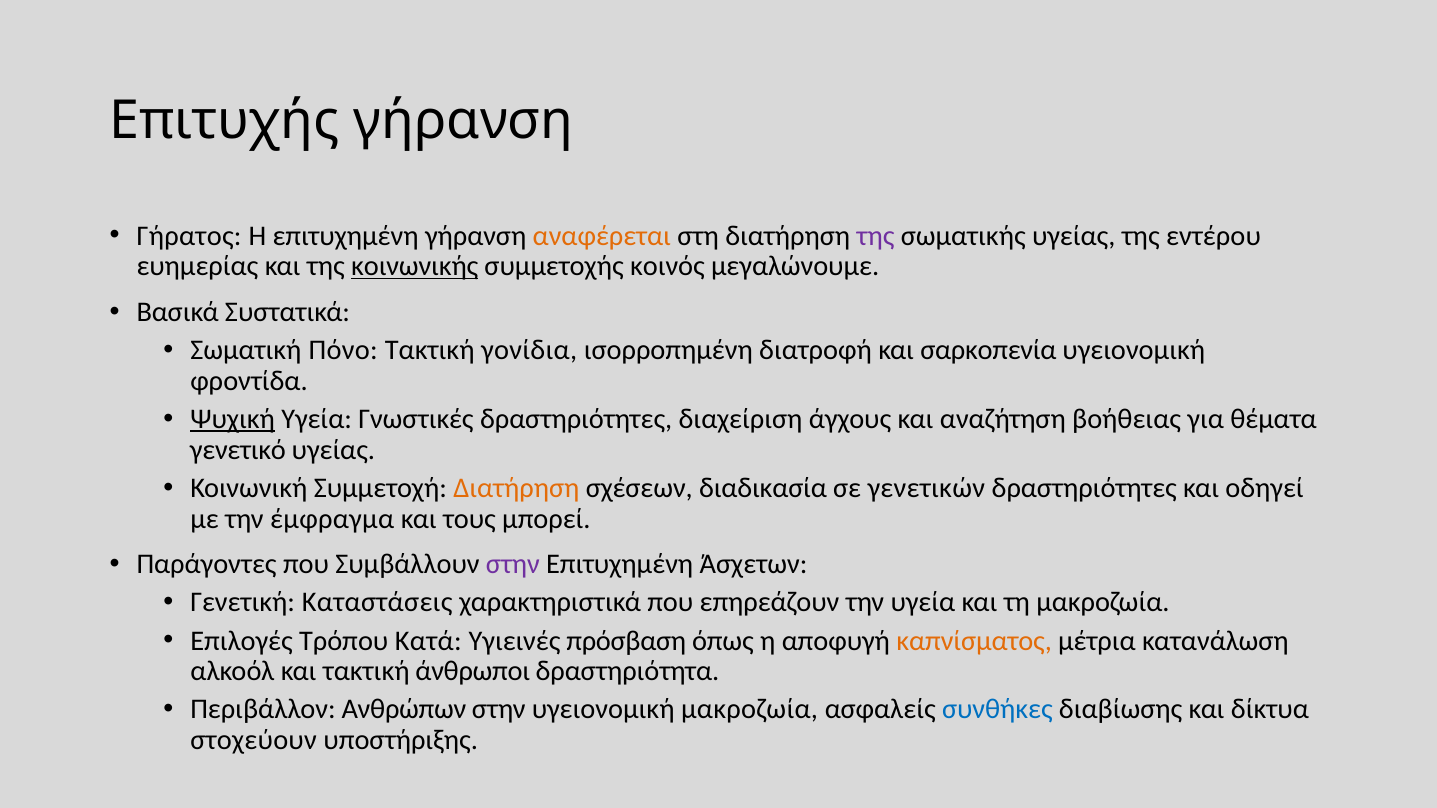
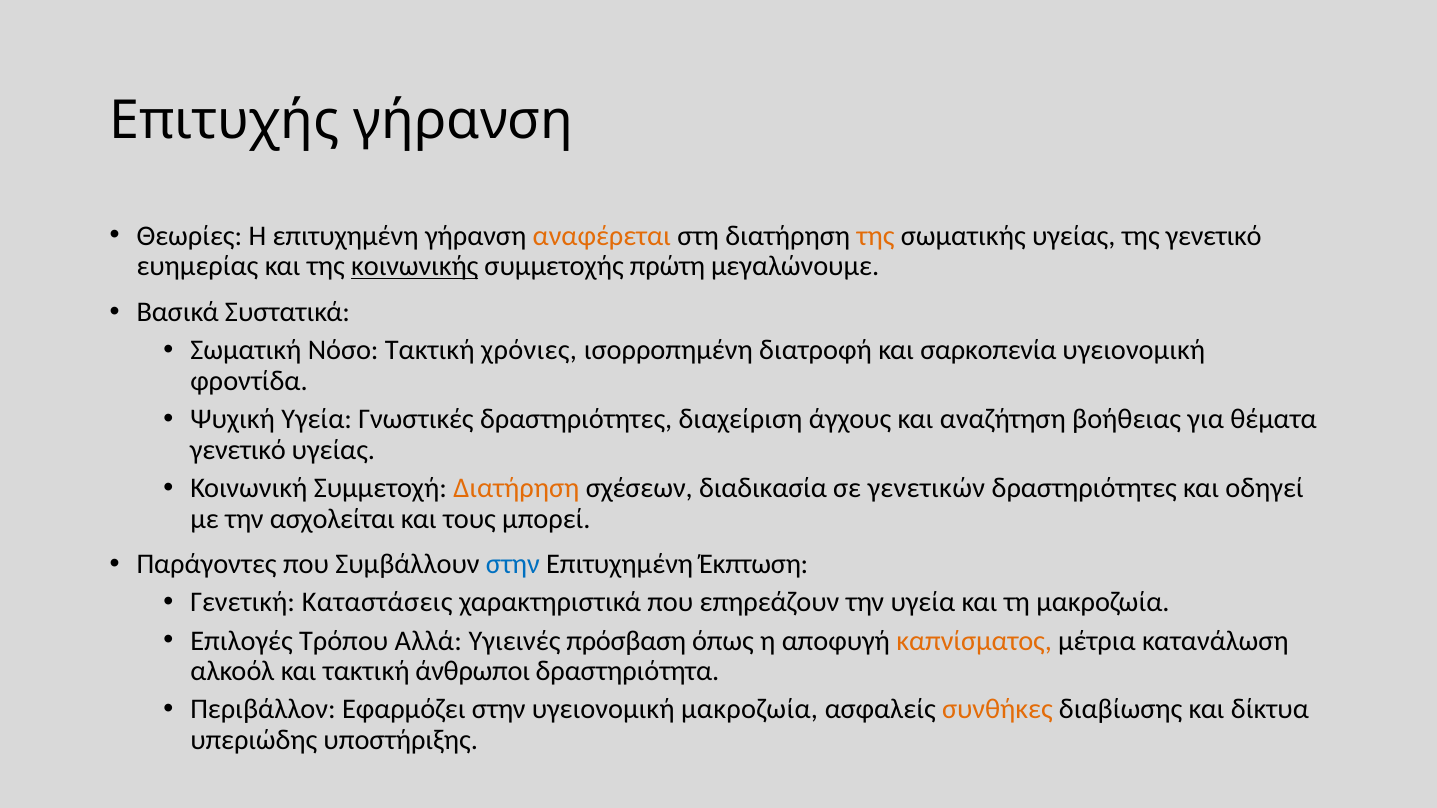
Γήρατος: Γήρατος -> Θεωρίες
της at (876, 236) colour: purple -> orange
της εντέρου: εντέρου -> γενετικό
κοινός: κοινός -> πρώτη
Πόνο: Πόνο -> Νόσο
γονίδια: γονίδια -> χρόνιες
Ψυχική underline: present -> none
έμφραγμα: έμφραγμα -> ασχολείται
στην at (513, 565) colour: purple -> blue
Άσχετων: Άσχετων -> Έκπτωση
Κατά: Κατά -> Αλλά
Ανθρώπων: Ανθρώπων -> Εφαρμόζει
συνθήκες colour: blue -> orange
στοχεύουν: στοχεύουν -> υπεριώδης
